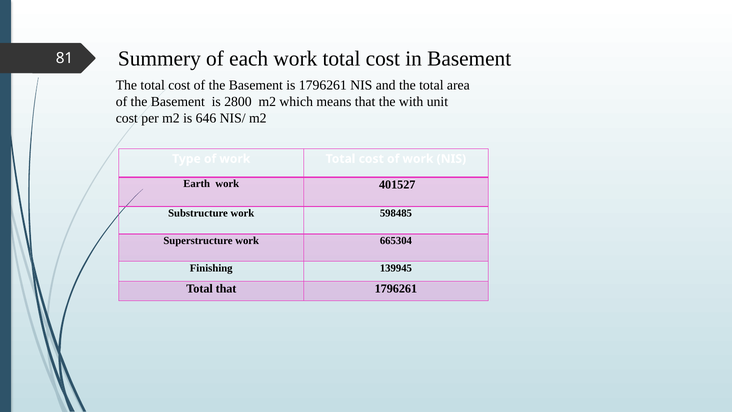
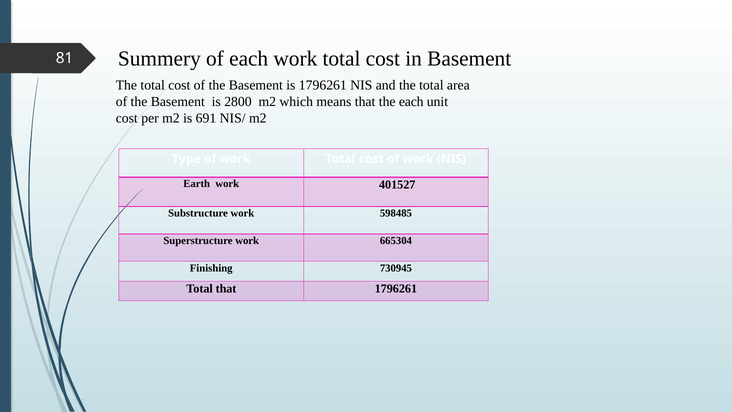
the with: with -> each
646: 646 -> 691
139945: 139945 -> 730945
